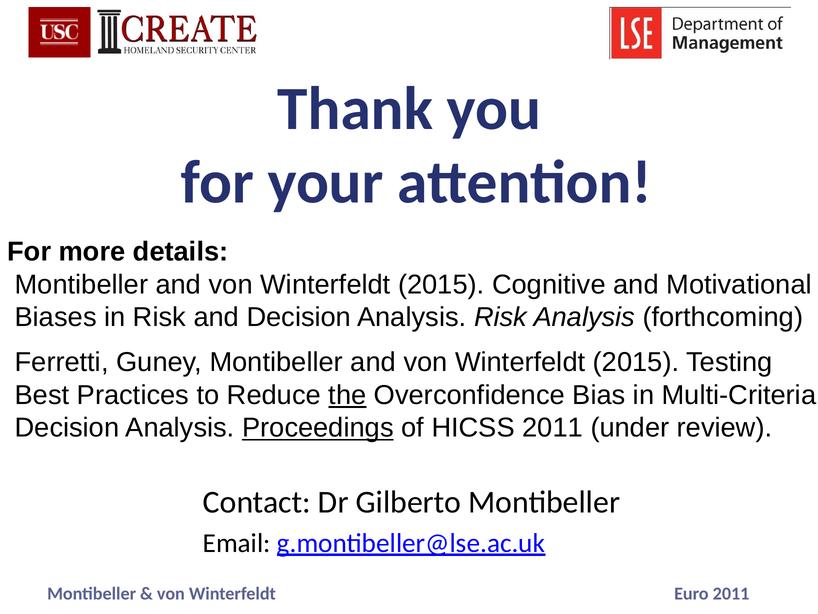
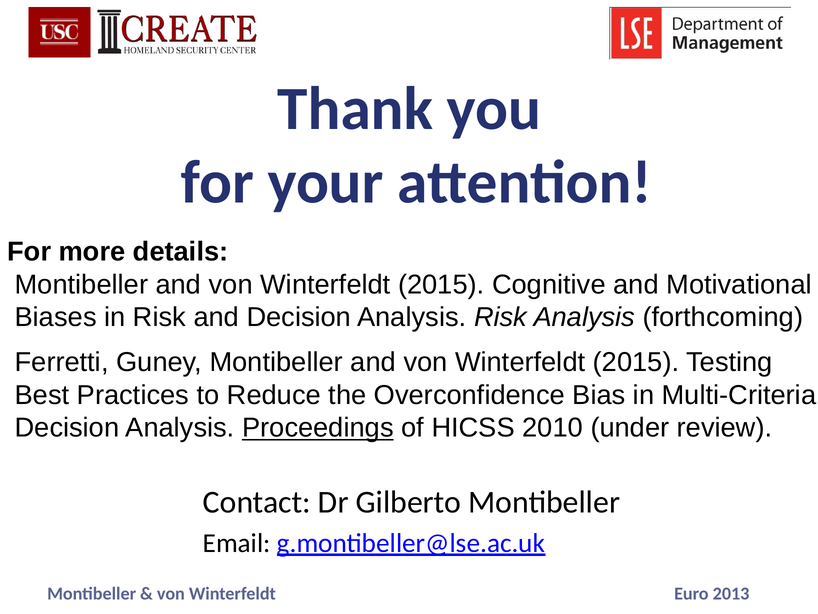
the underline: present -> none
HICSS 2011: 2011 -> 2010
2011 at (731, 593): 2011 -> 2013
